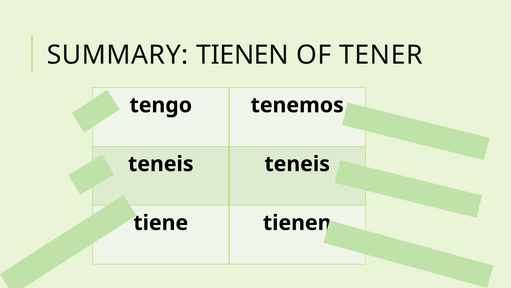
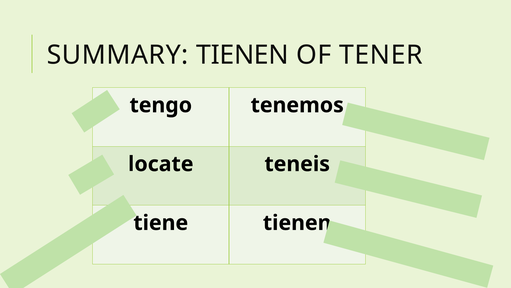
teneis at (161, 164): teneis -> locate
